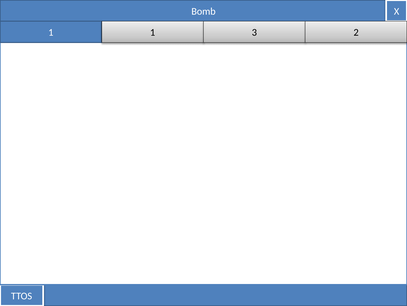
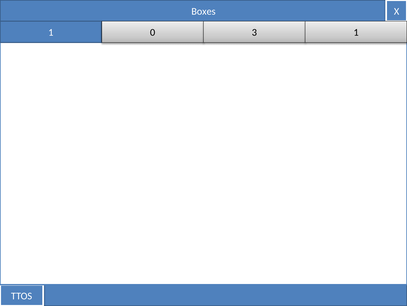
Bomb: Bomb -> Boxes
1 1: 1 -> 0
3 2: 2 -> 1
